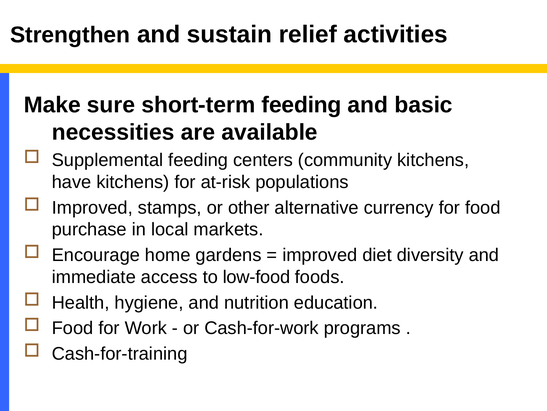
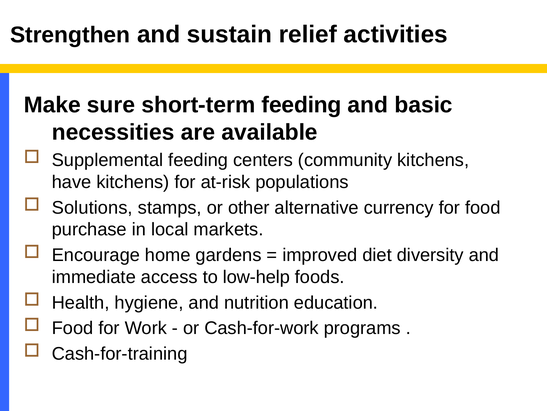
Improved at (92, 207): Improved -> Solutions
low-food: low-food -> low-help
